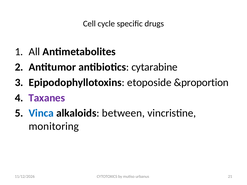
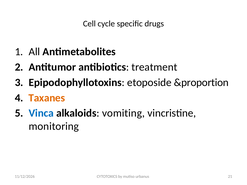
cytarabine: cytarabine -> treatment
Taxanes colour: purple -> orange
between: between -> vomiting
